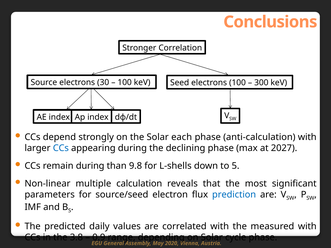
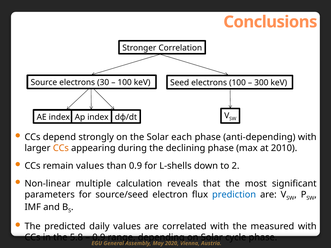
anti-calculation: anti-calculation -> anti-depending
CCs at (61, 148) colour: blue -> orange
2027: 2027 -> 2010
remain during: during -> values
than 9.8: 9.8 -> 0.9
5: 5 -> 2
3.8: 3.8 -> 5.8
